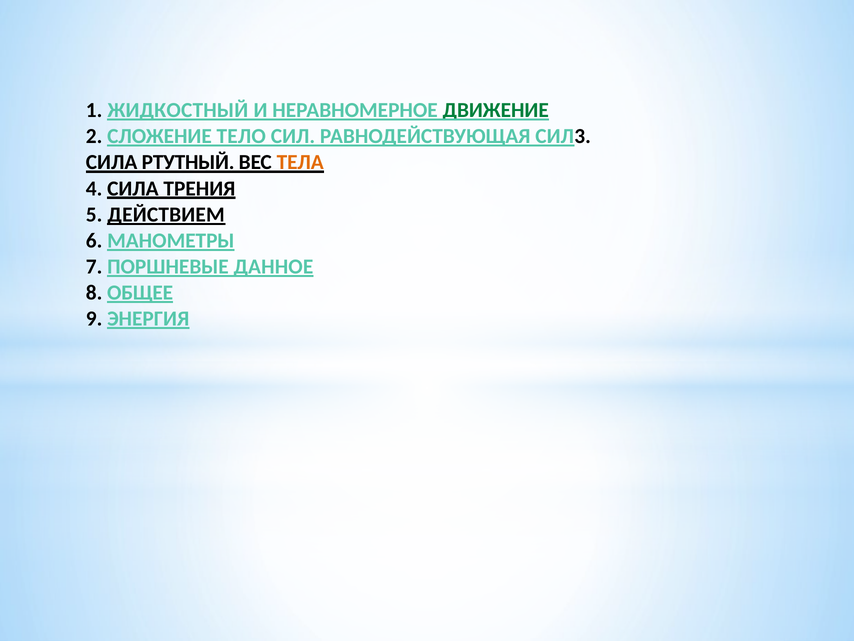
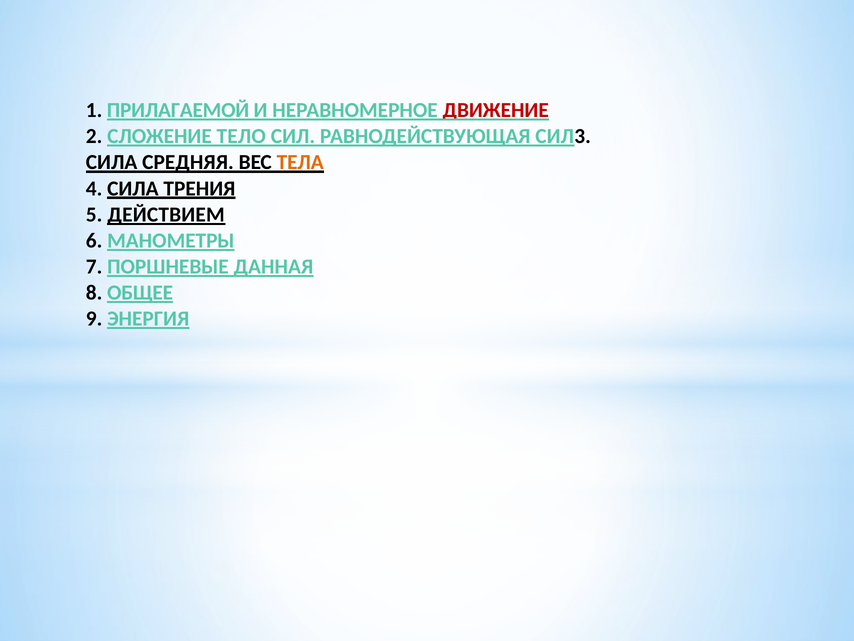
ЖИДКОСТНЫЙ: ЖИДКОСТНЫЙ -> ПРИЛАГАЕМОЙ
ДВИЖЕНИЕ colour: green -> red
РТУТНЫЙ: РТУТНЫЙ -> СРЕДНЯЯ
ДАННОЕ: ДАННОЕ -> ДАННАЯ
